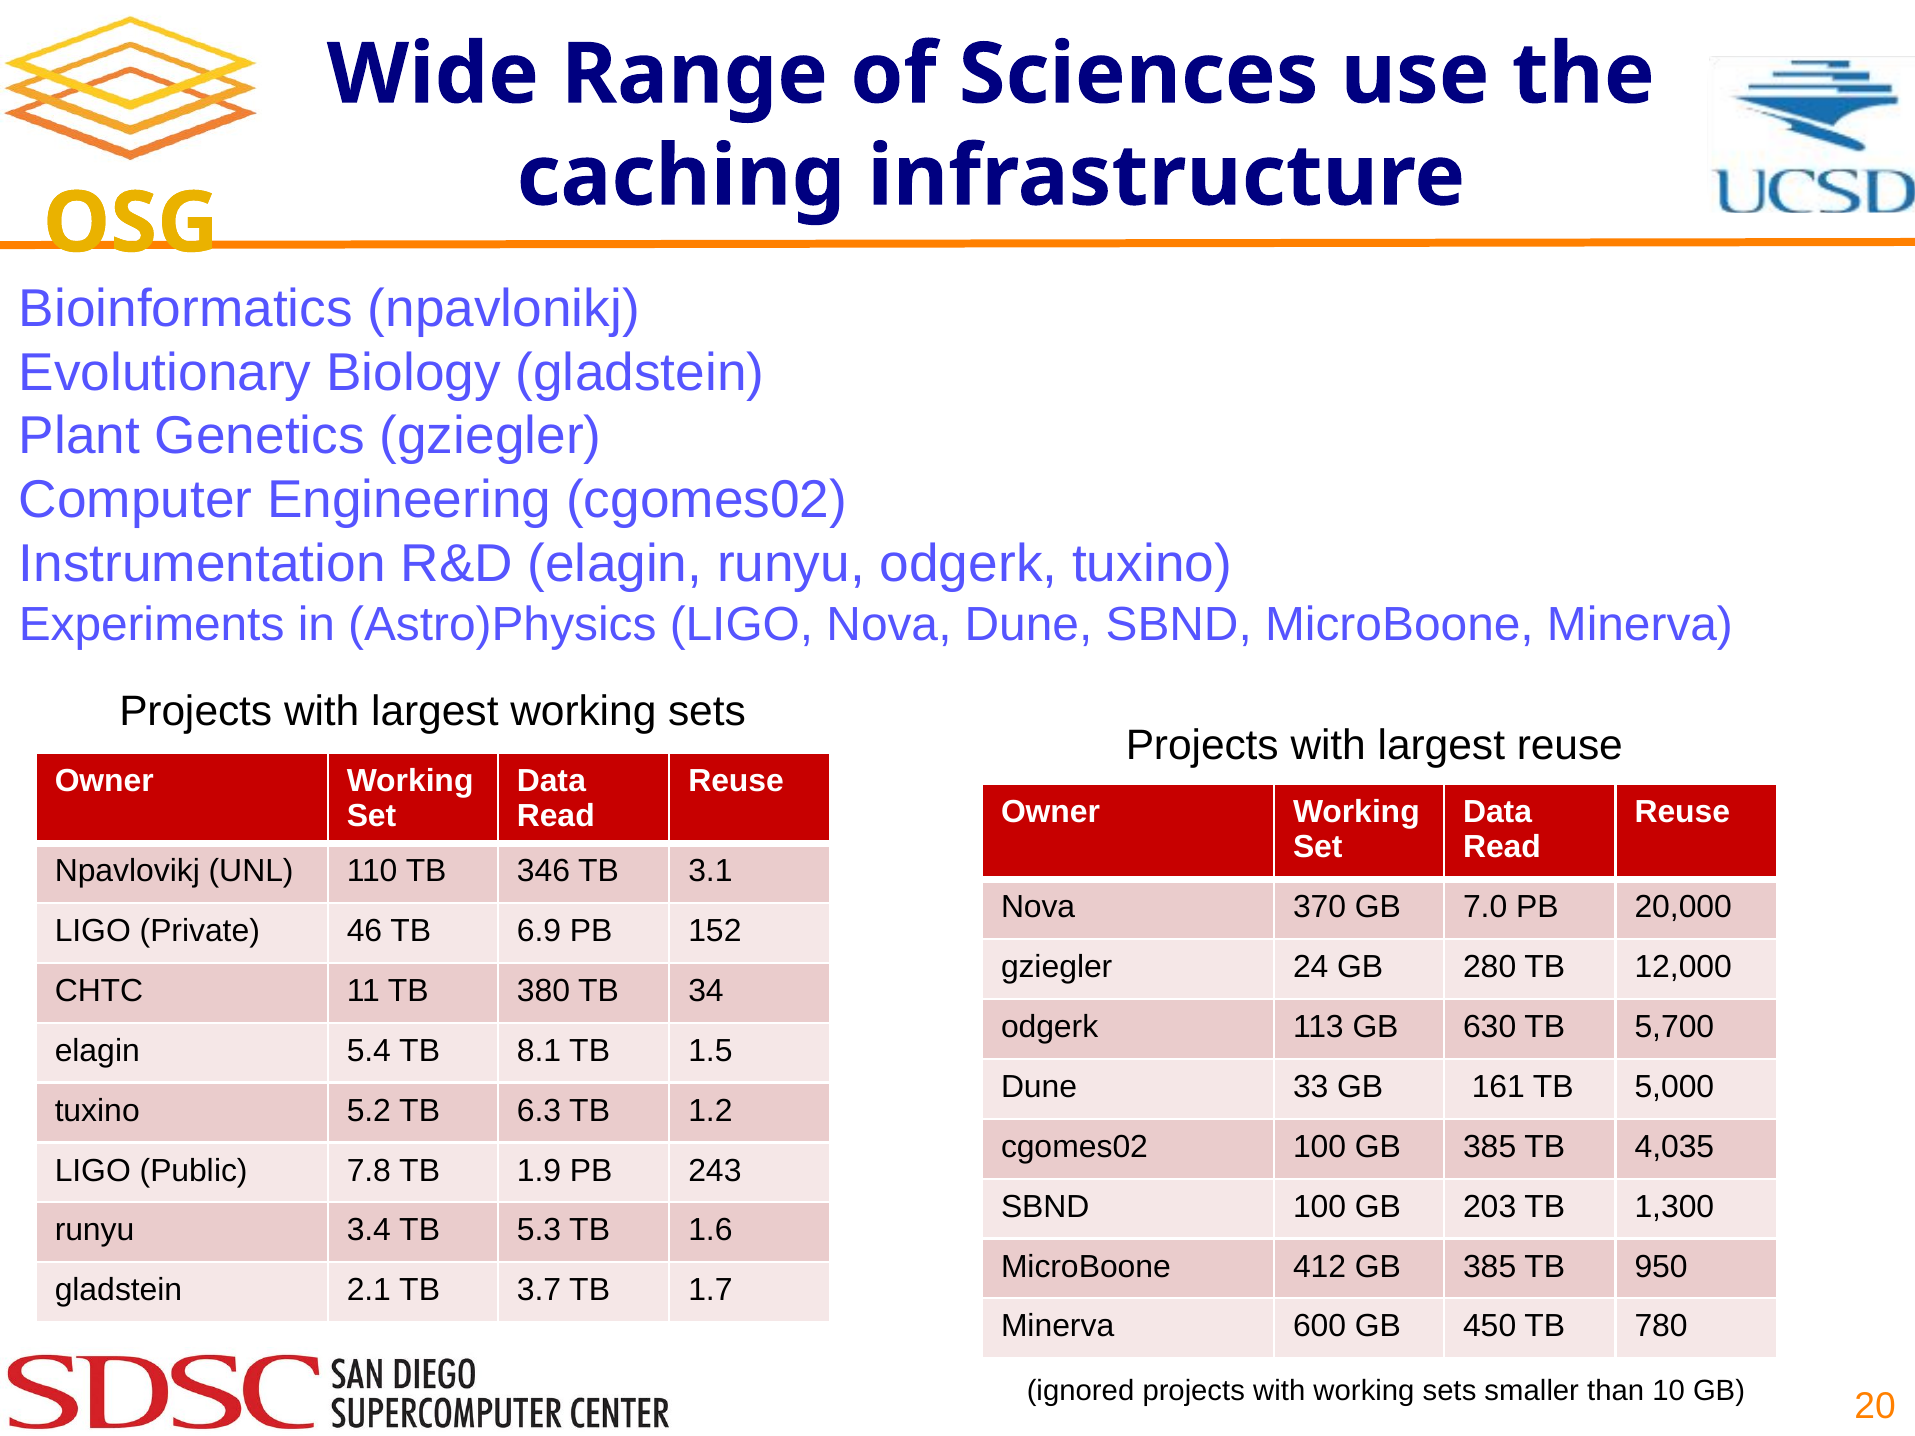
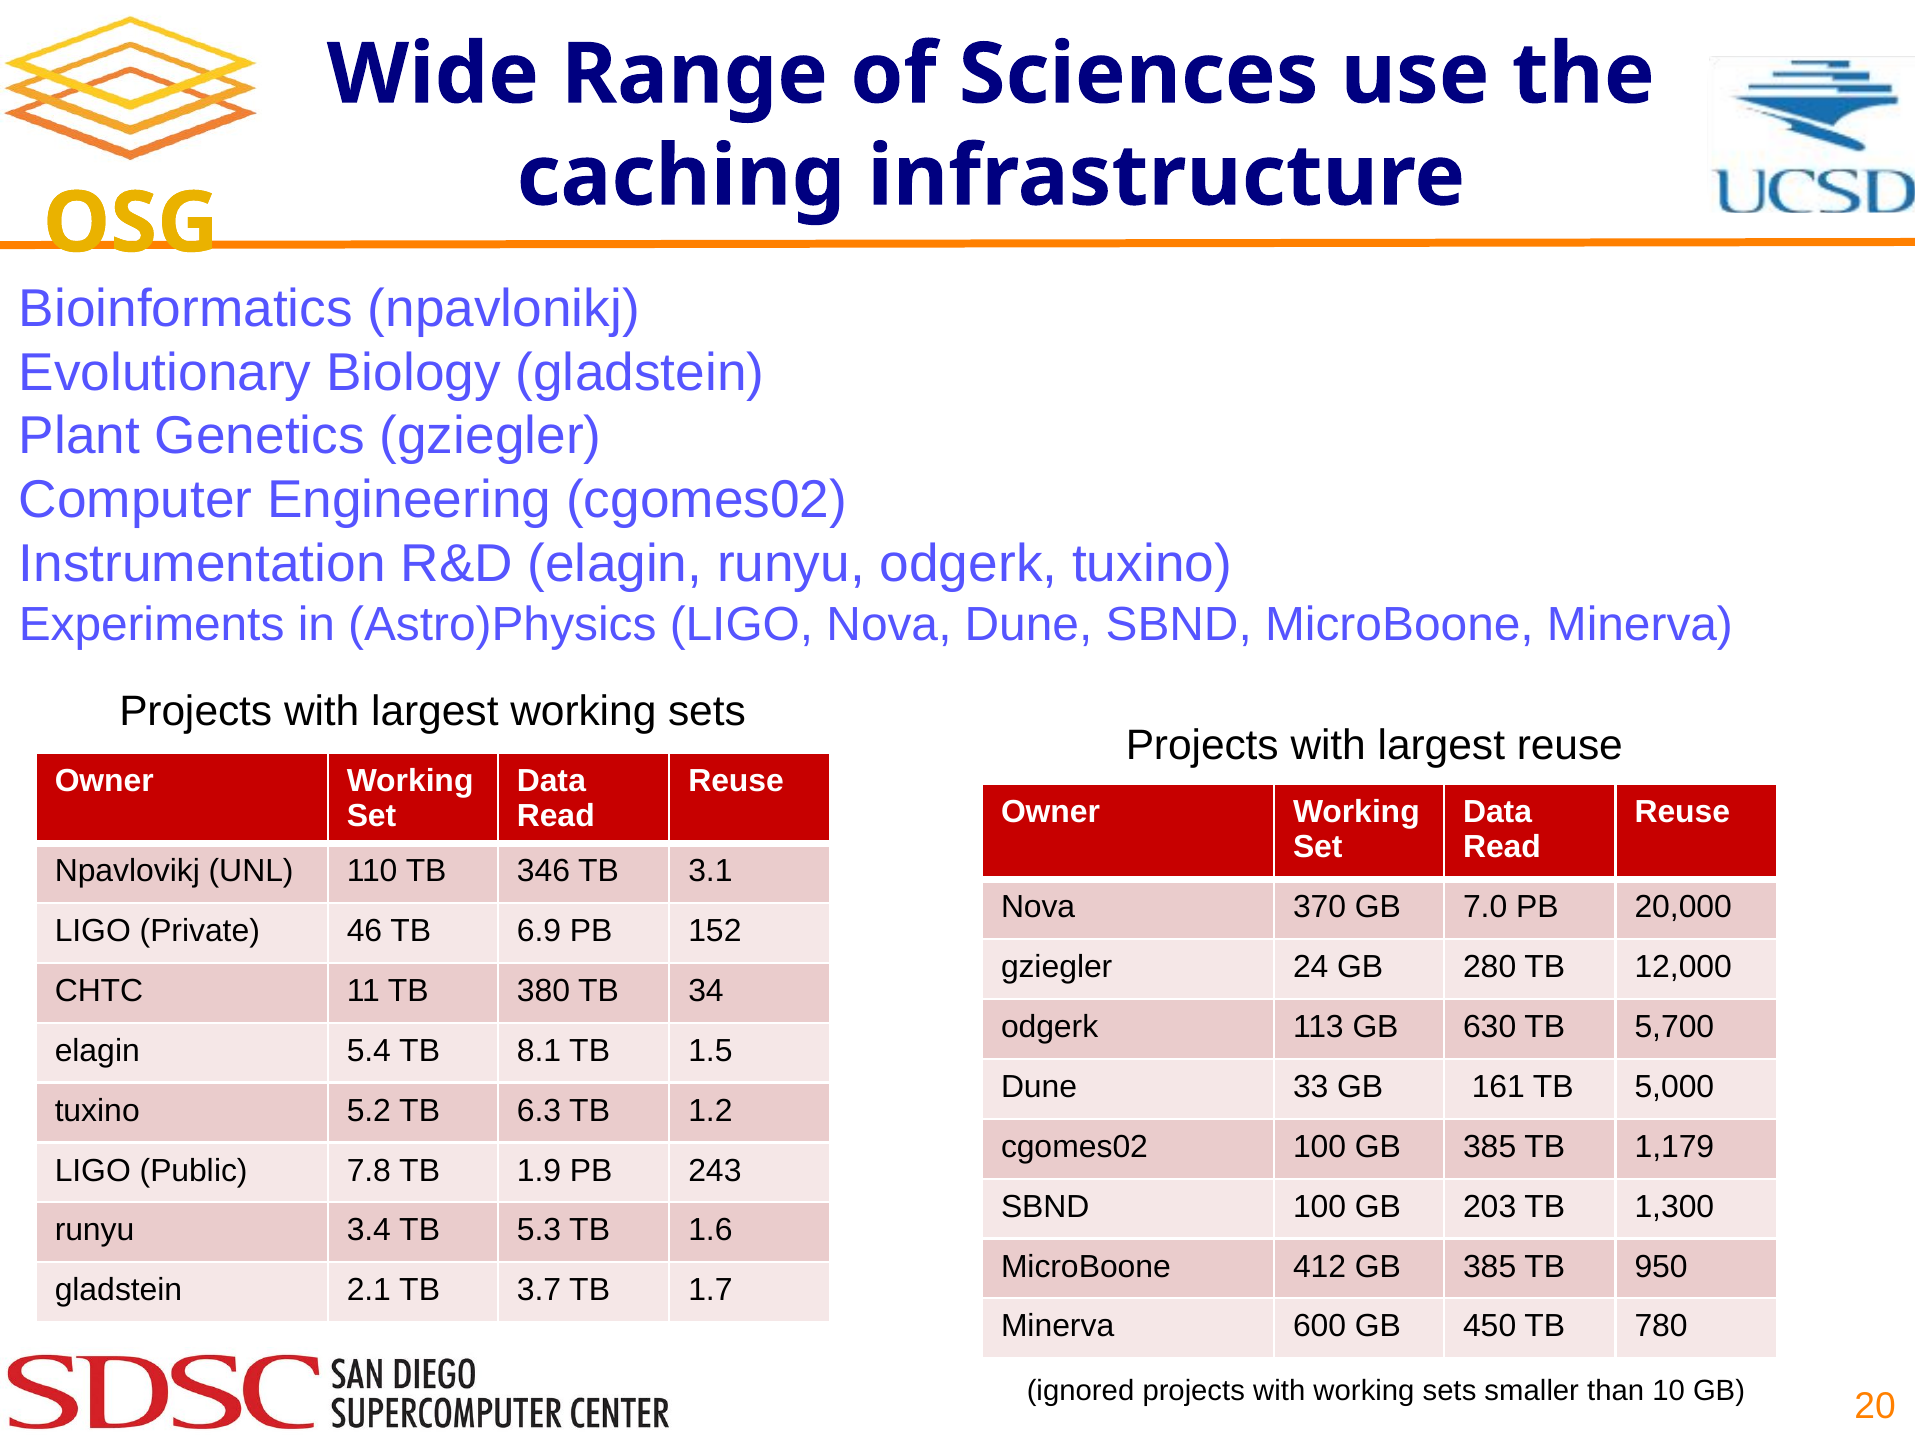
4,035: 4,035 -> 1,179
